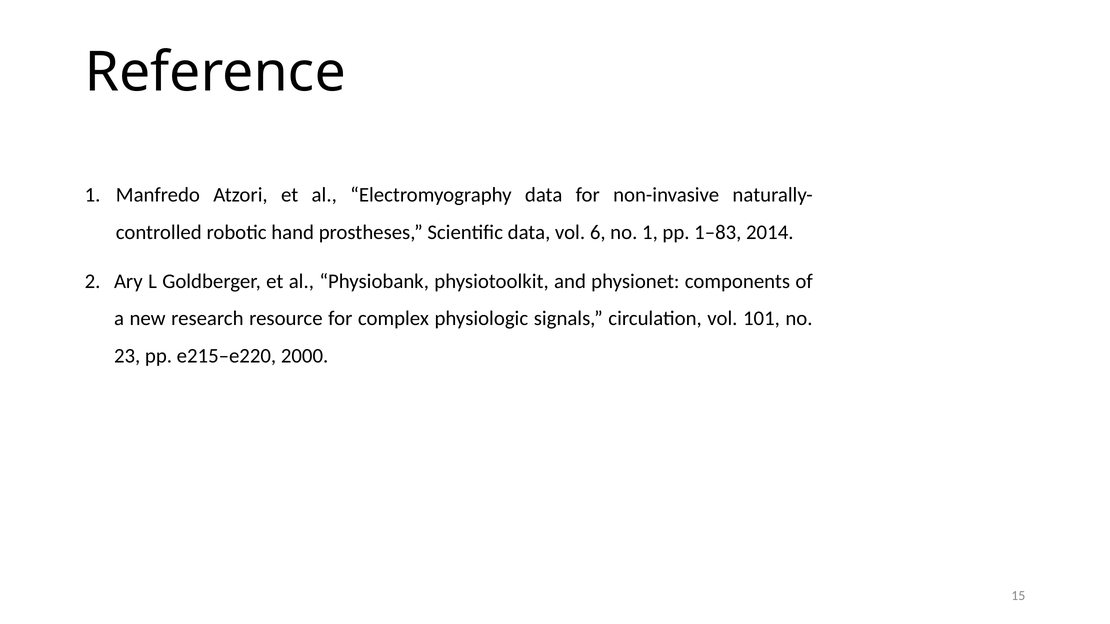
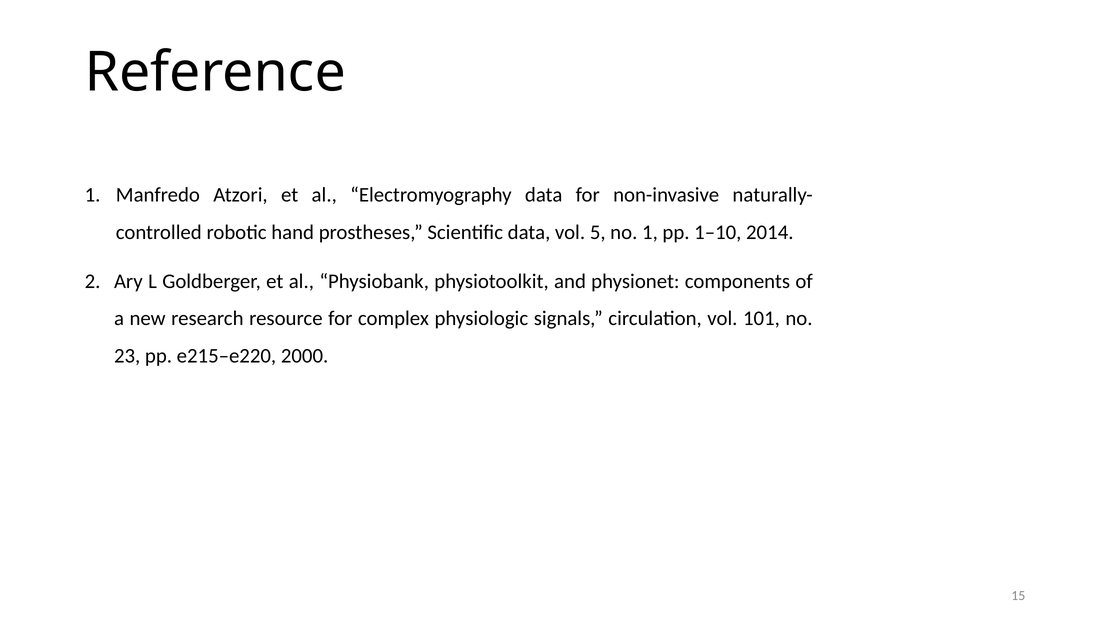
6: 6 -> 5
1–83: 1–83 -> 1–10
